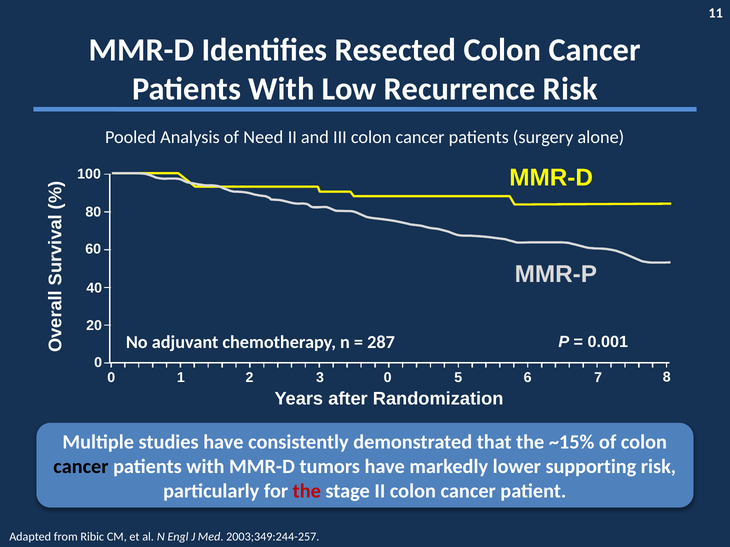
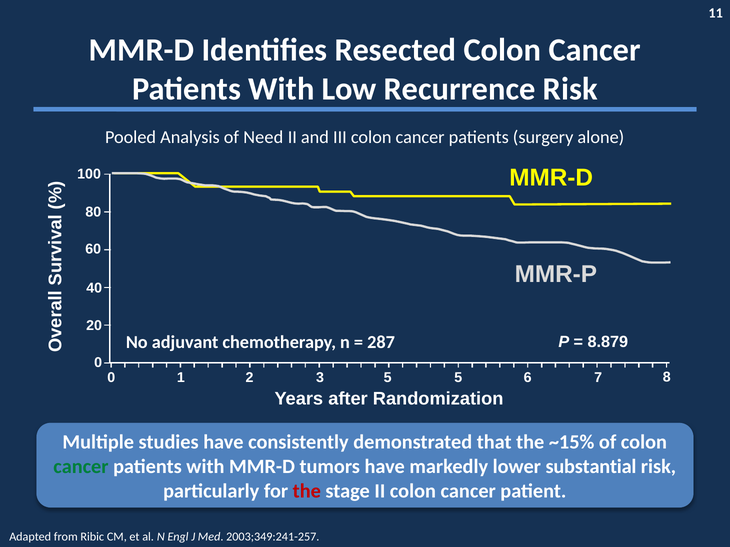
0.001: 0.001 -> 8.879
3 0: 0 -> 5
cancer at (81, 467) colour: black -> green
supporting: supporting -> substantial
2003;349:244-257: 2003;349:244-257 -> 2003;349:241-257
